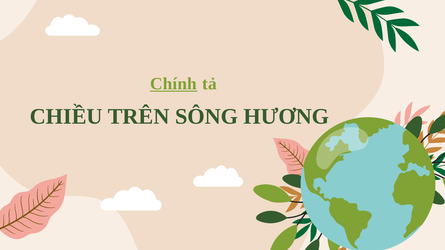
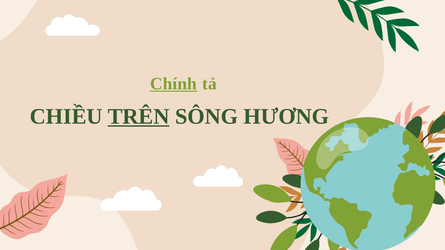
TRÊN underline: none -> present
